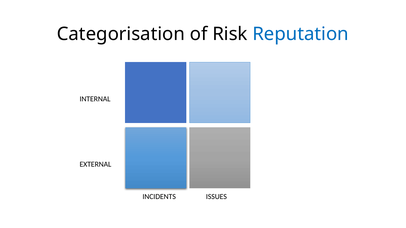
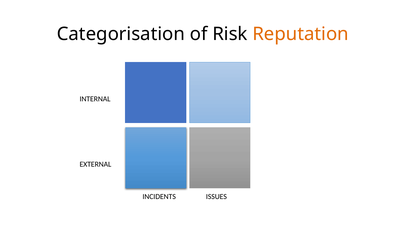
Reputation colour: blue -> orange
